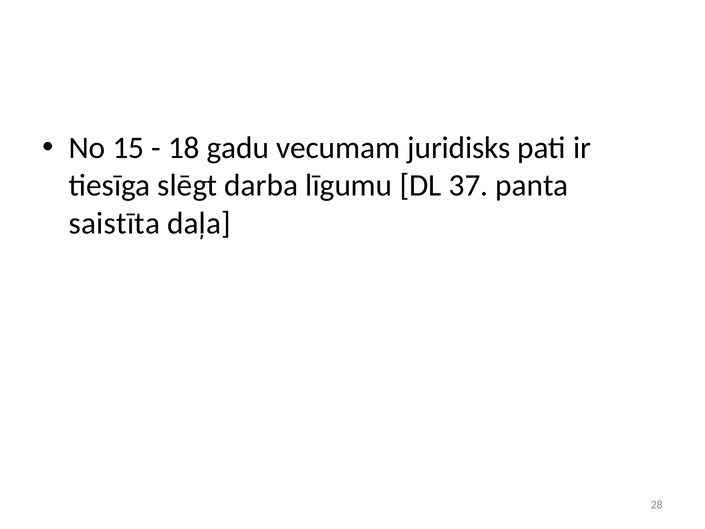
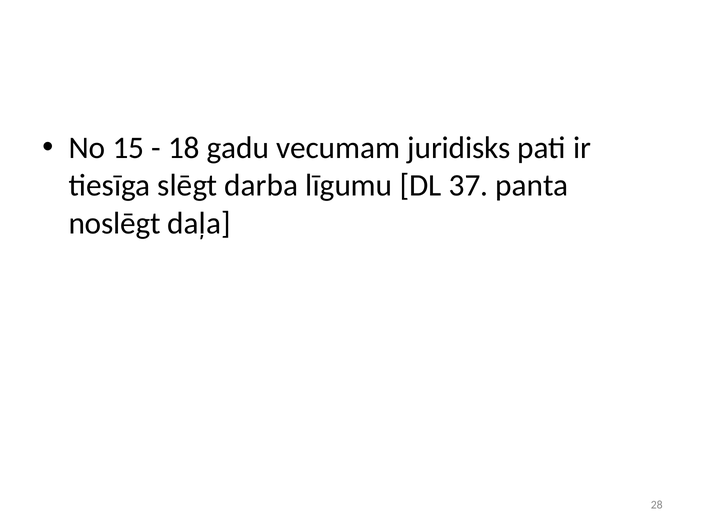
saistīta: saistīta -> noslēgt
